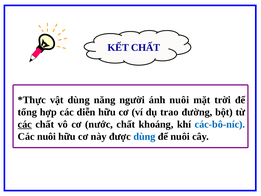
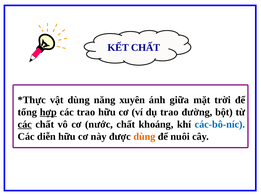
người: người -> xuyên
ánh nuôi: nuôi -> giữa
hợp underline: none -> present
các diễn: diễn -> trao
Các nuôi: nuôi -> diễn
dùng at (144, 136) colour: blue -> orange
